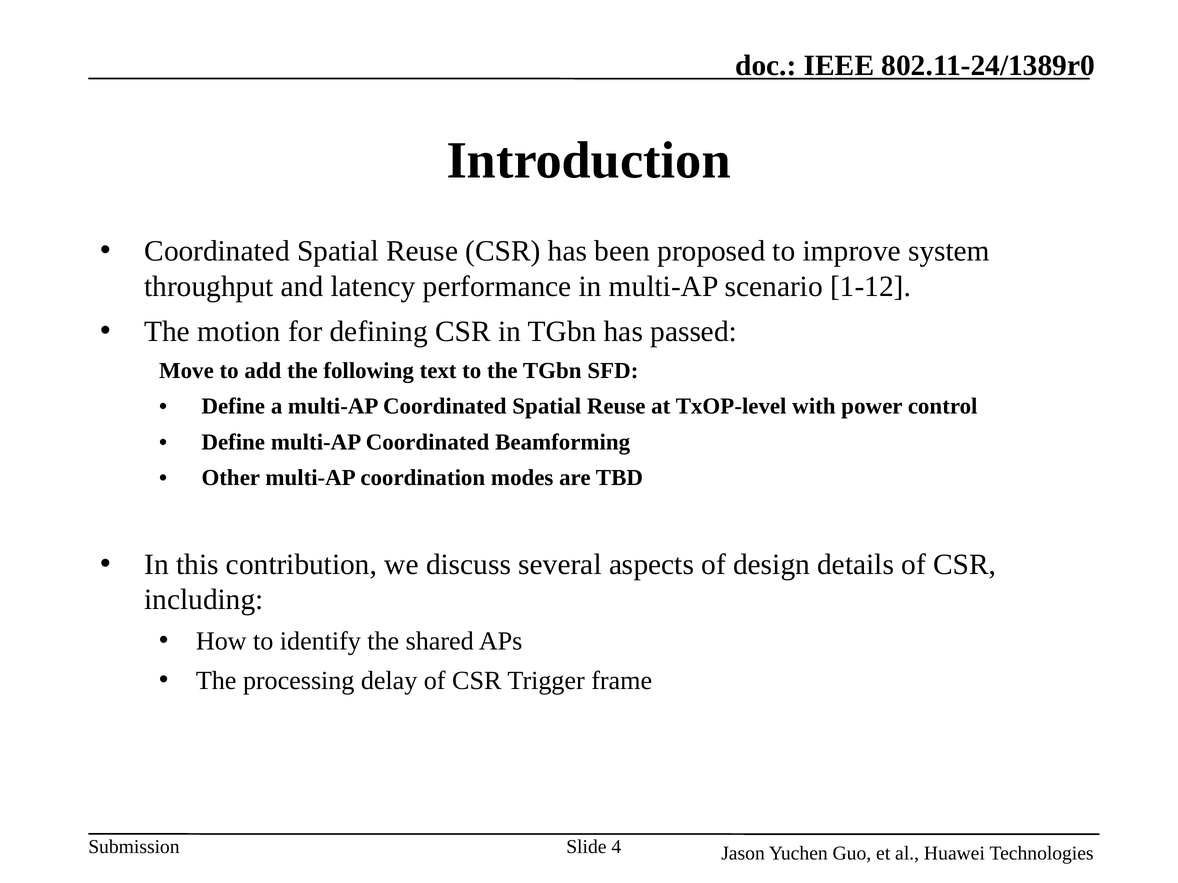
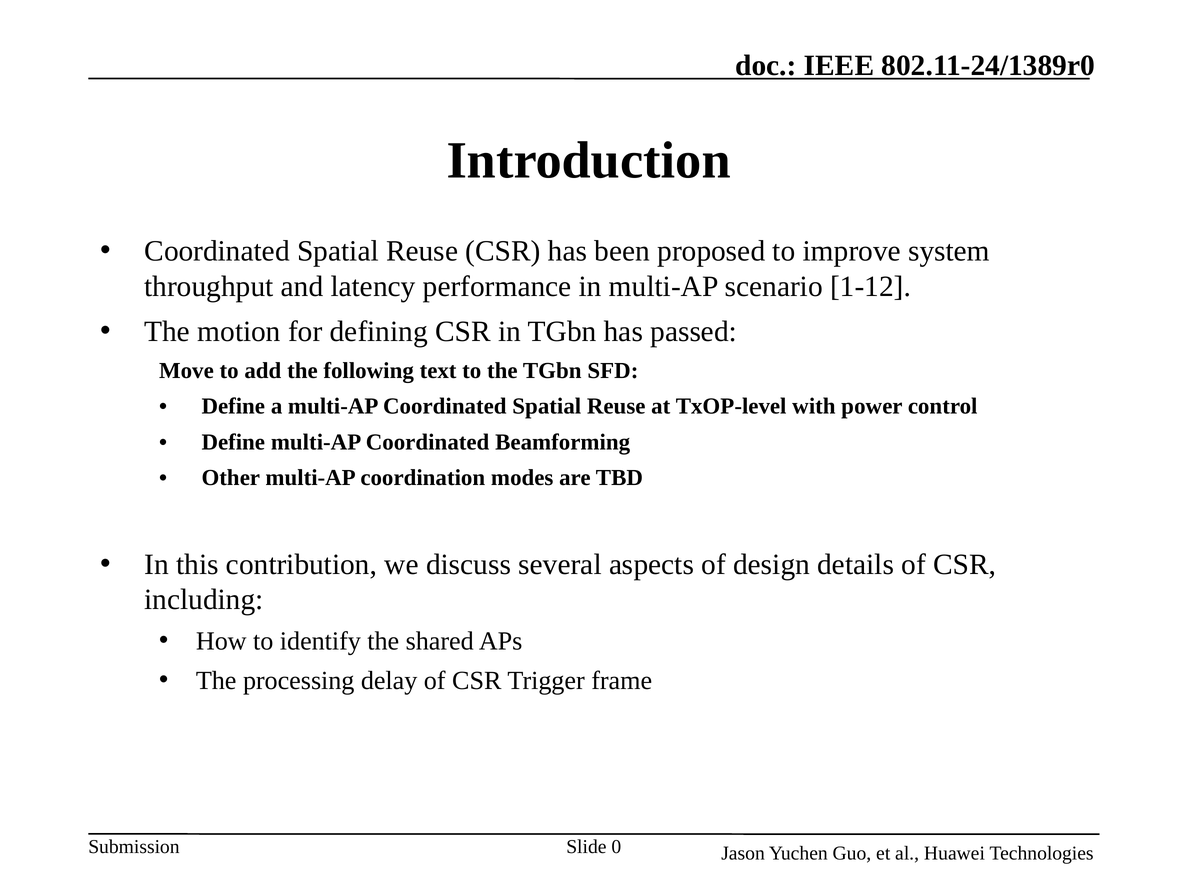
4: 4 -> 0
